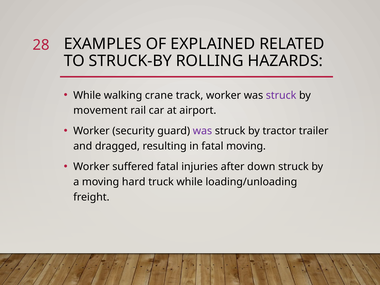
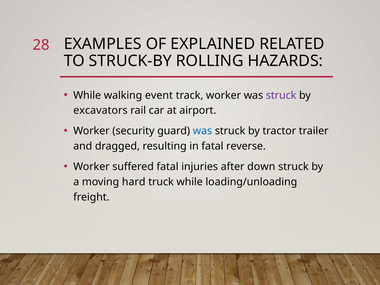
crane: crane -> event
movement: movement -> excavators
was at (202, 131) colour: purple -> blue
fatal moving: moving -> reverse
